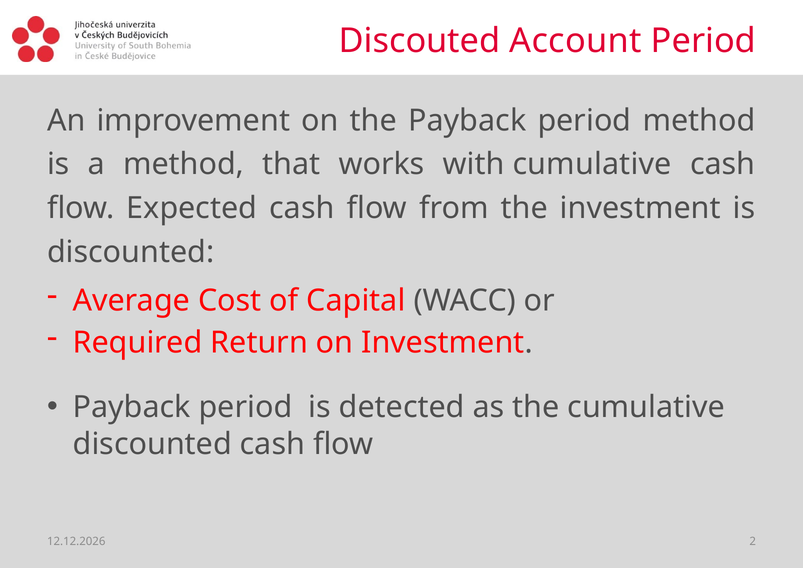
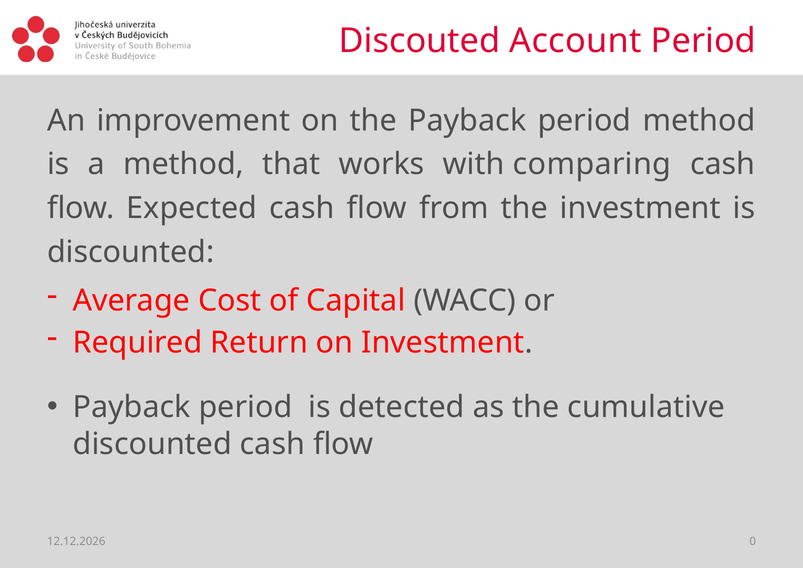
with cumulative: cumulative -> comparing
2: 2 -> 0
